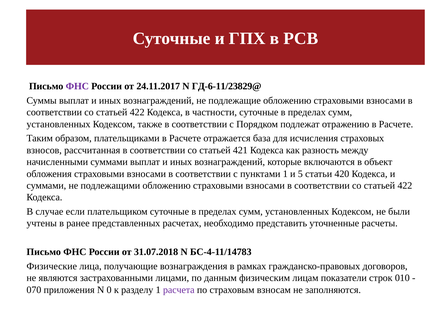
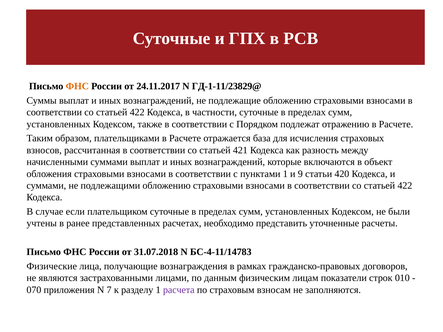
ФНС at (77, 86) colour: purple -> orange
ГД-6-11/23829@: ГД-6-11/23829@ -> ГД-1-11/23829@
5: 5 -> 9
0: 0 -> 7
